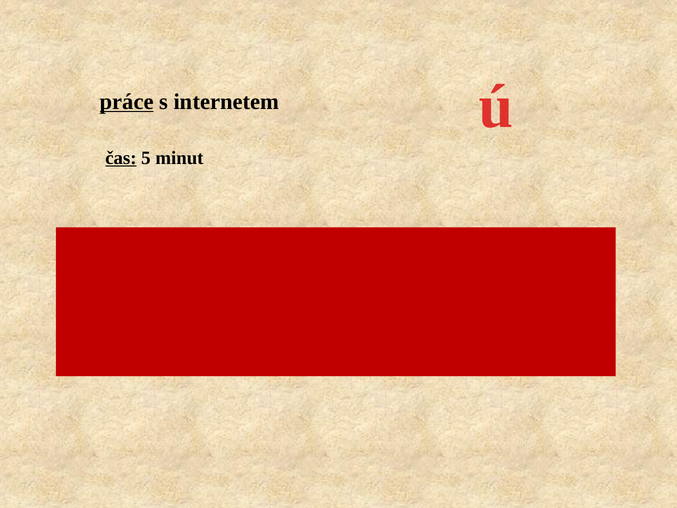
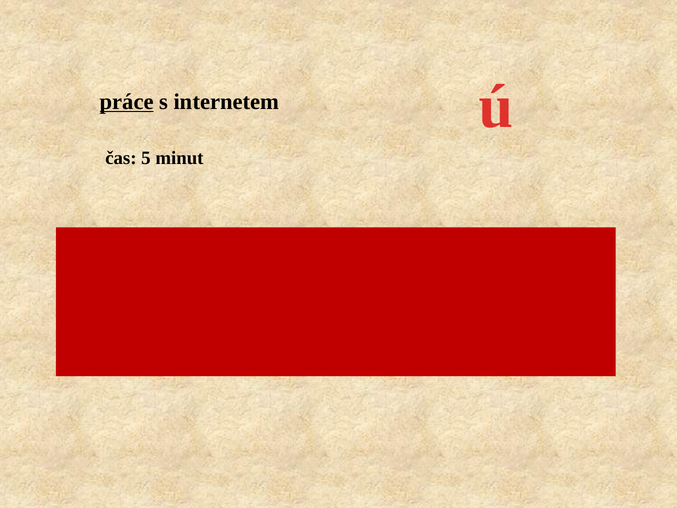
čas underline: present -> none
